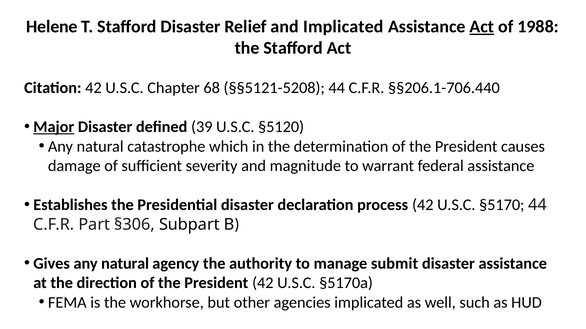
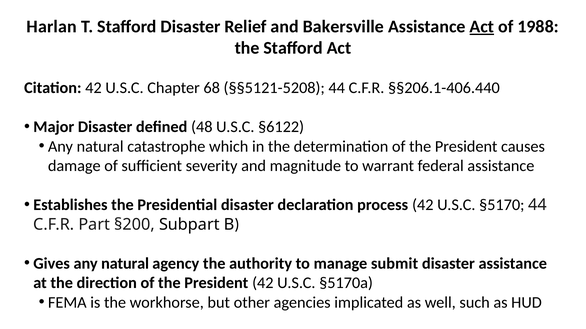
Helene: Helene -> Harlan
and Implicated: Implicated -> Bakersville
§§206.1-706.440: §§206.1-706.440 -> §§206.1-406.440
Major underline: present -> none
39: 39 -> 48
§5120: §5120 -> §6122
§306: §306 -> §200
